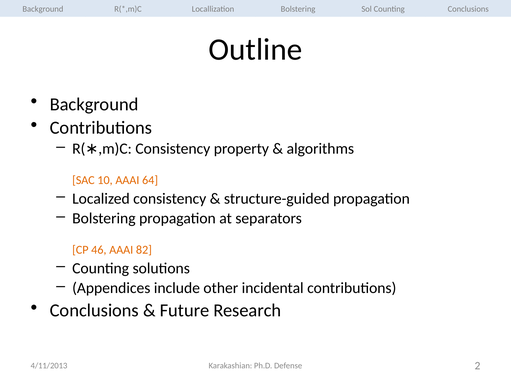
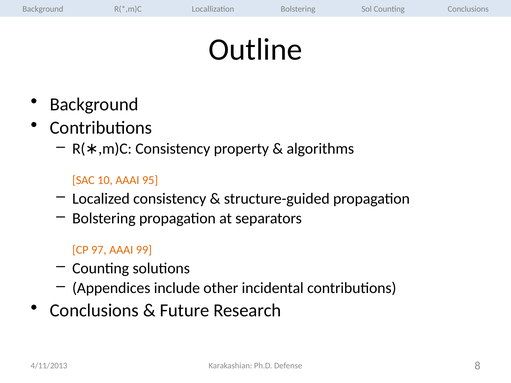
64: 64 -> 95
46: 46 -> 97
82: 82 -> 99
2: 2 -> 8
